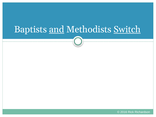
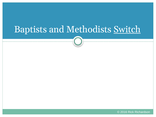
and underline: present -> none
